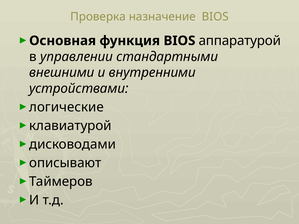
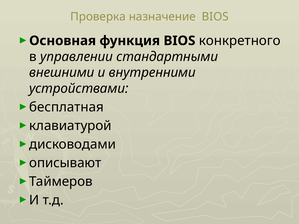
аппаратурой: аппаратурой -> конкретного
логические: логические -> бесплатная
